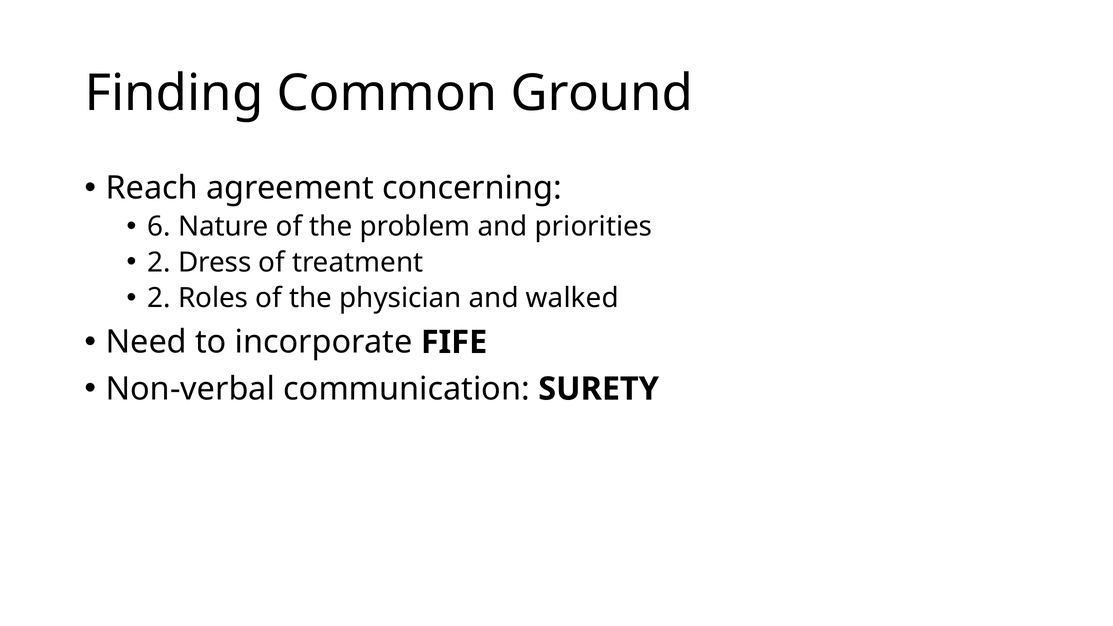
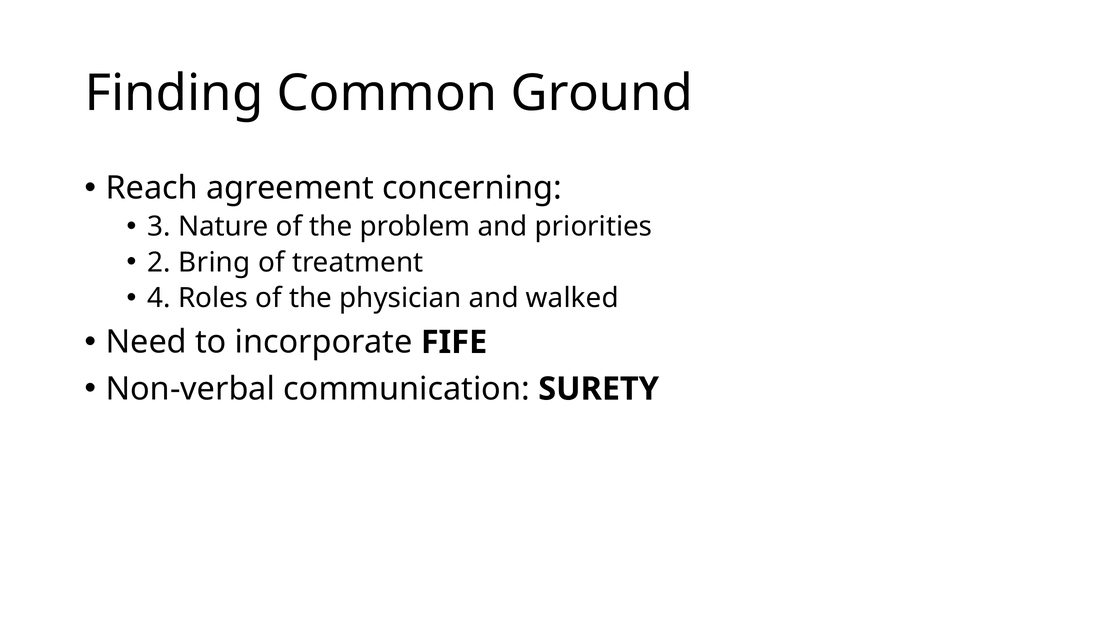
6: 6 -> 3
Dress: Dress -> Bring
2 at (159, 298): 2 -> 4
